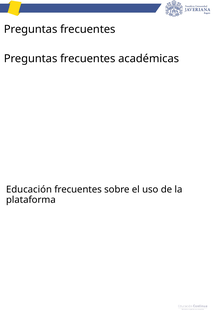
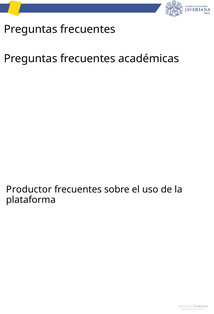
Educación: Educación -> Productor
